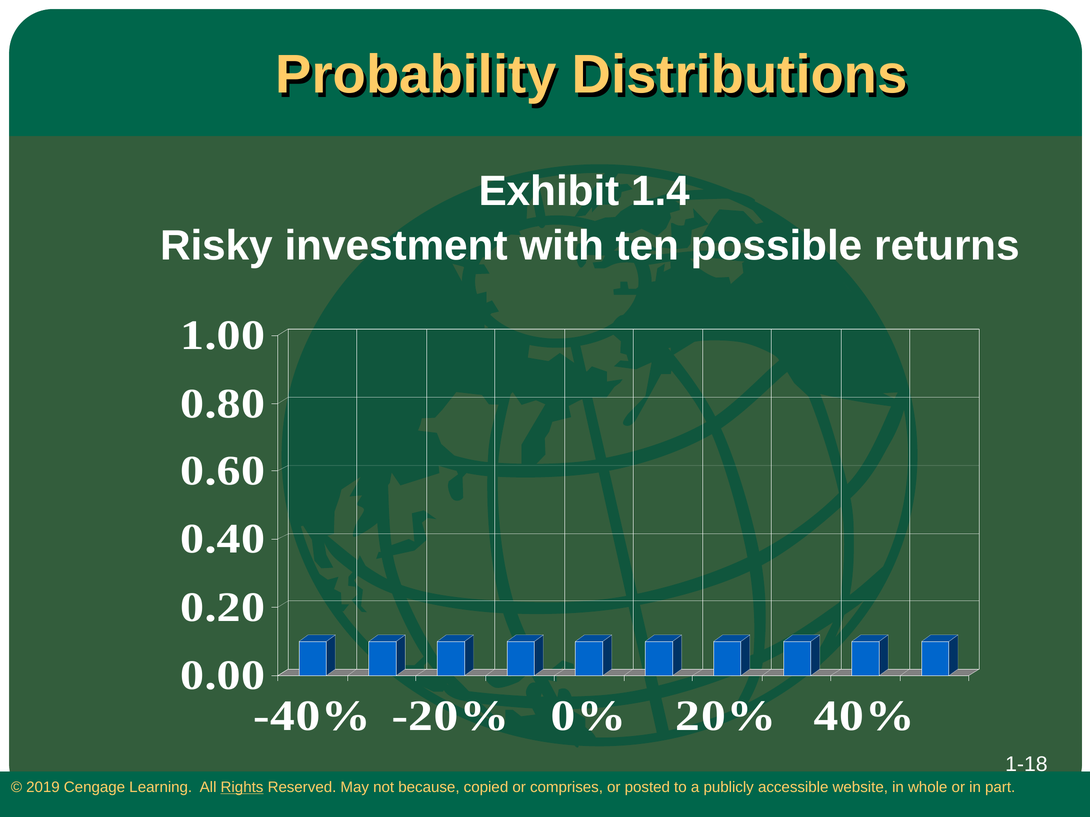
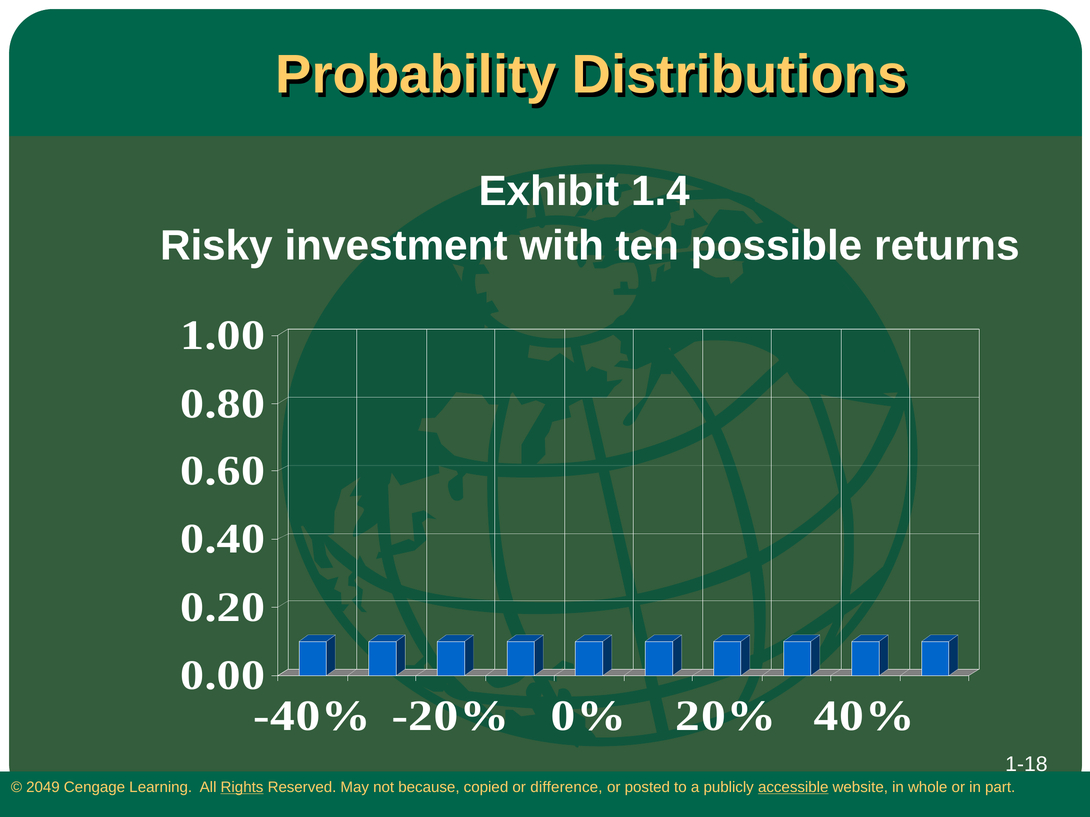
2019: 2019 -> 2049
comprises: comprises -> difference
accessible underline: none -> present
